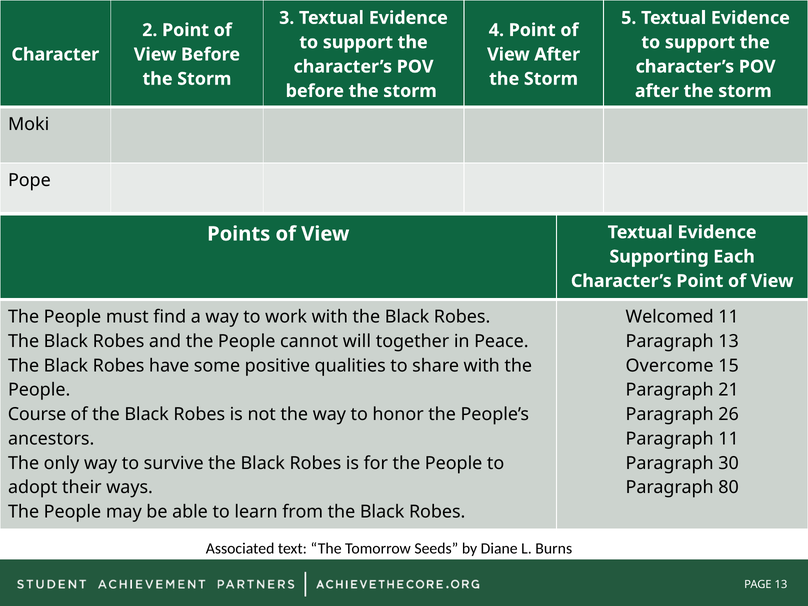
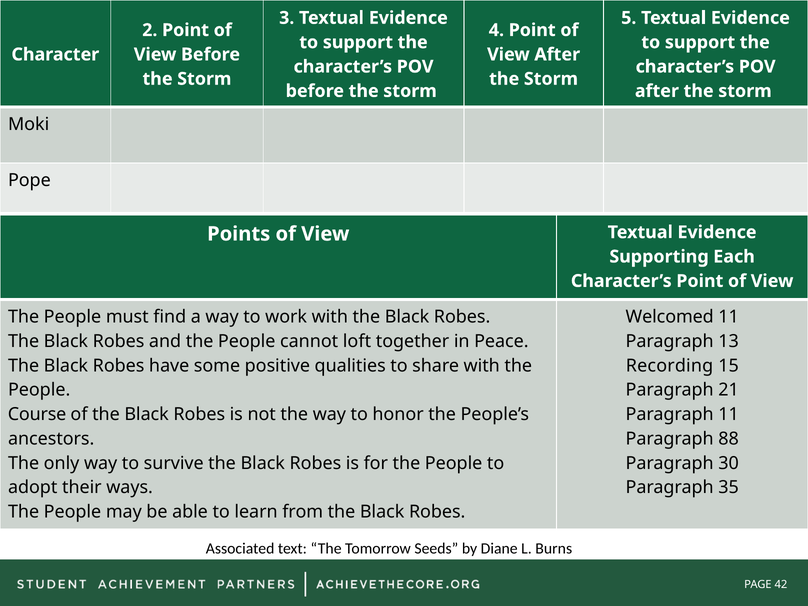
will: will -> loft
Overcome: Overcome -> Recording
Paragraph 26: 26 -> 11
Paragraph 11: 11 -> 88
80: 80 -> 35
13 at (781, 584): 13 -> 42
